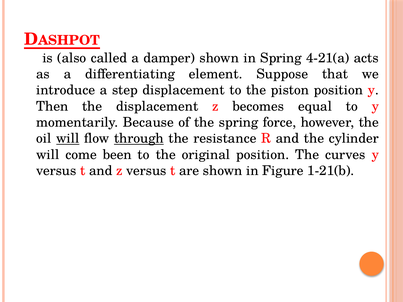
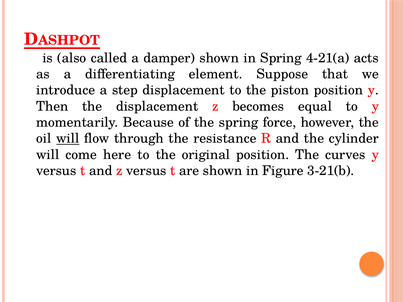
through underline: present -> none
been: been -> here
1-21(b: 1-21(b -> 3-21(b
